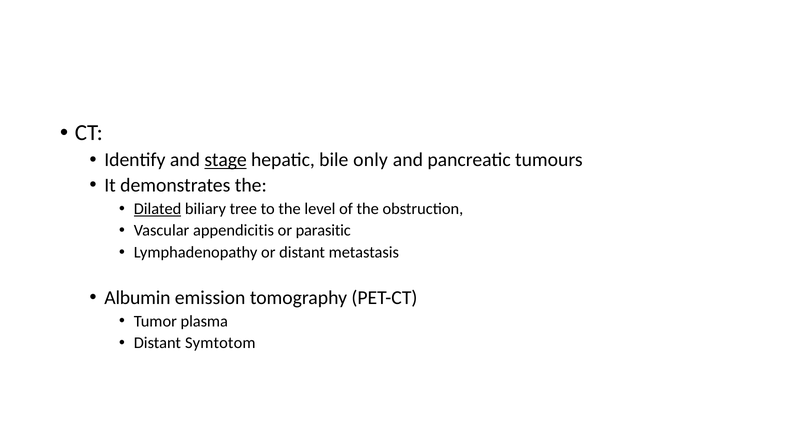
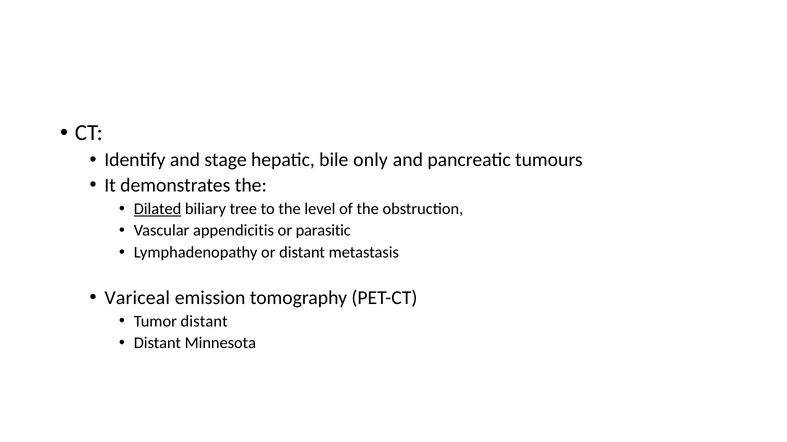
stage underline: present -> none
Albumin: Albumin -> Variceal
Tumor plasma: plasma -> distant
Symtotom: Symtotom -> Minnesota
